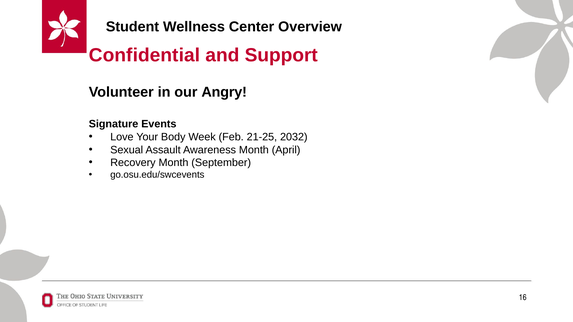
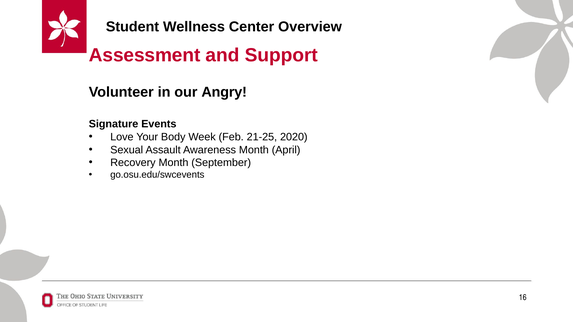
Confidential: Confidential -> Assessment
2032: 2032 -> 2020
